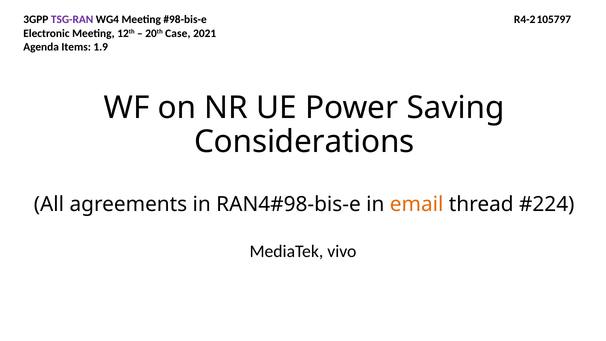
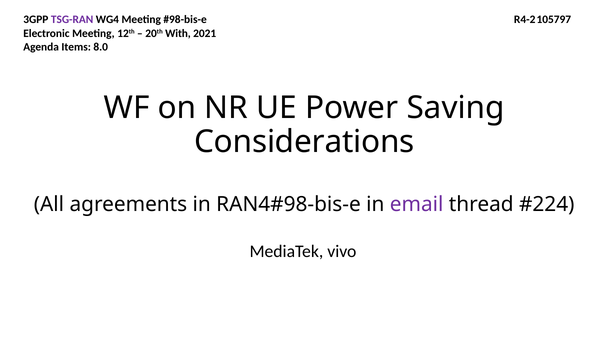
Case: Case -> With
1.9: 1.9 -> 8.0
email colour: orange -> purple
